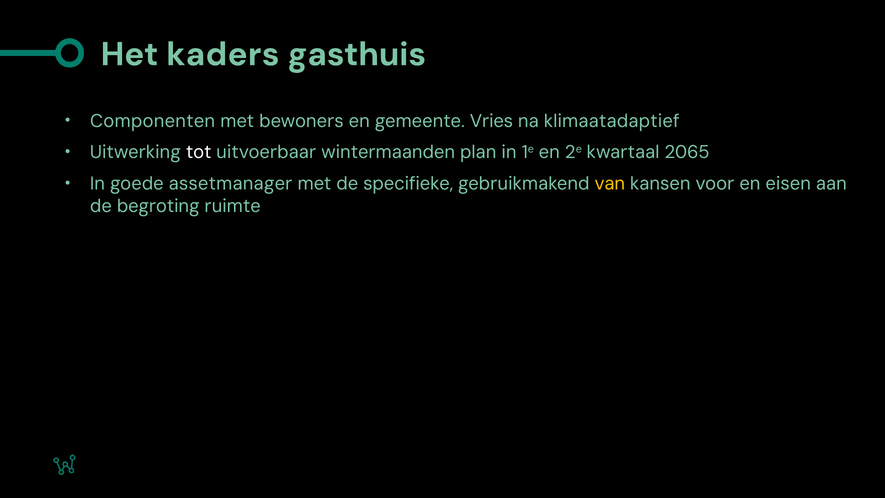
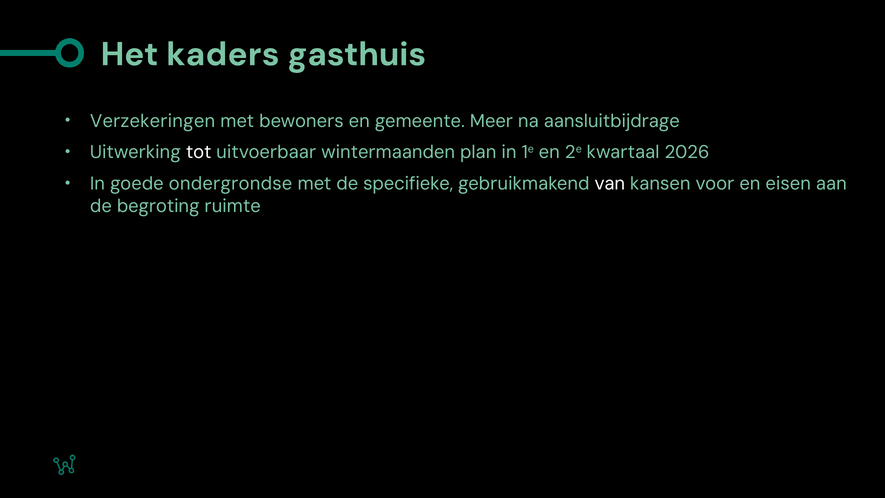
Componenten: Componenten -> Verzekeringen
Vries: Vries -> Meer
klimaatadaptief: klimaatadaptief -> aansluitbijdrage
2065: 2065 -> 2026
assetmanager: assetmanager -> ondergrondse
van colour: yellow -> white
